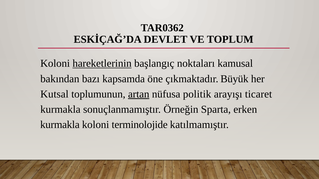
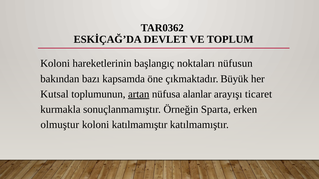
hareketlerinin underline: present -> none
kamusal: kamusal -> nüfusun
politik: politik -> alanlar
kurmakla at (60, 125): kurmakla -> olmuştur
koloni terminolojide: terminolojide -> katılmamıştır
